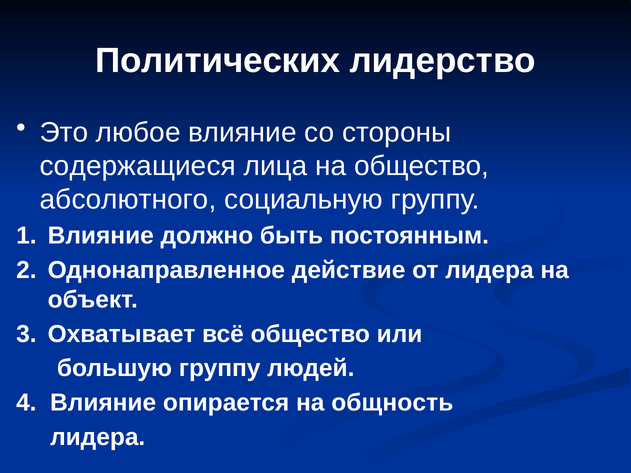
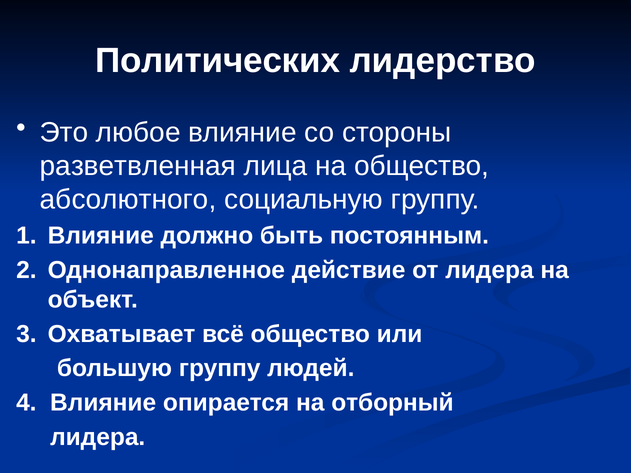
содержащиеся: содержащиеся -> разветвленная
общность: общность -> отборный
